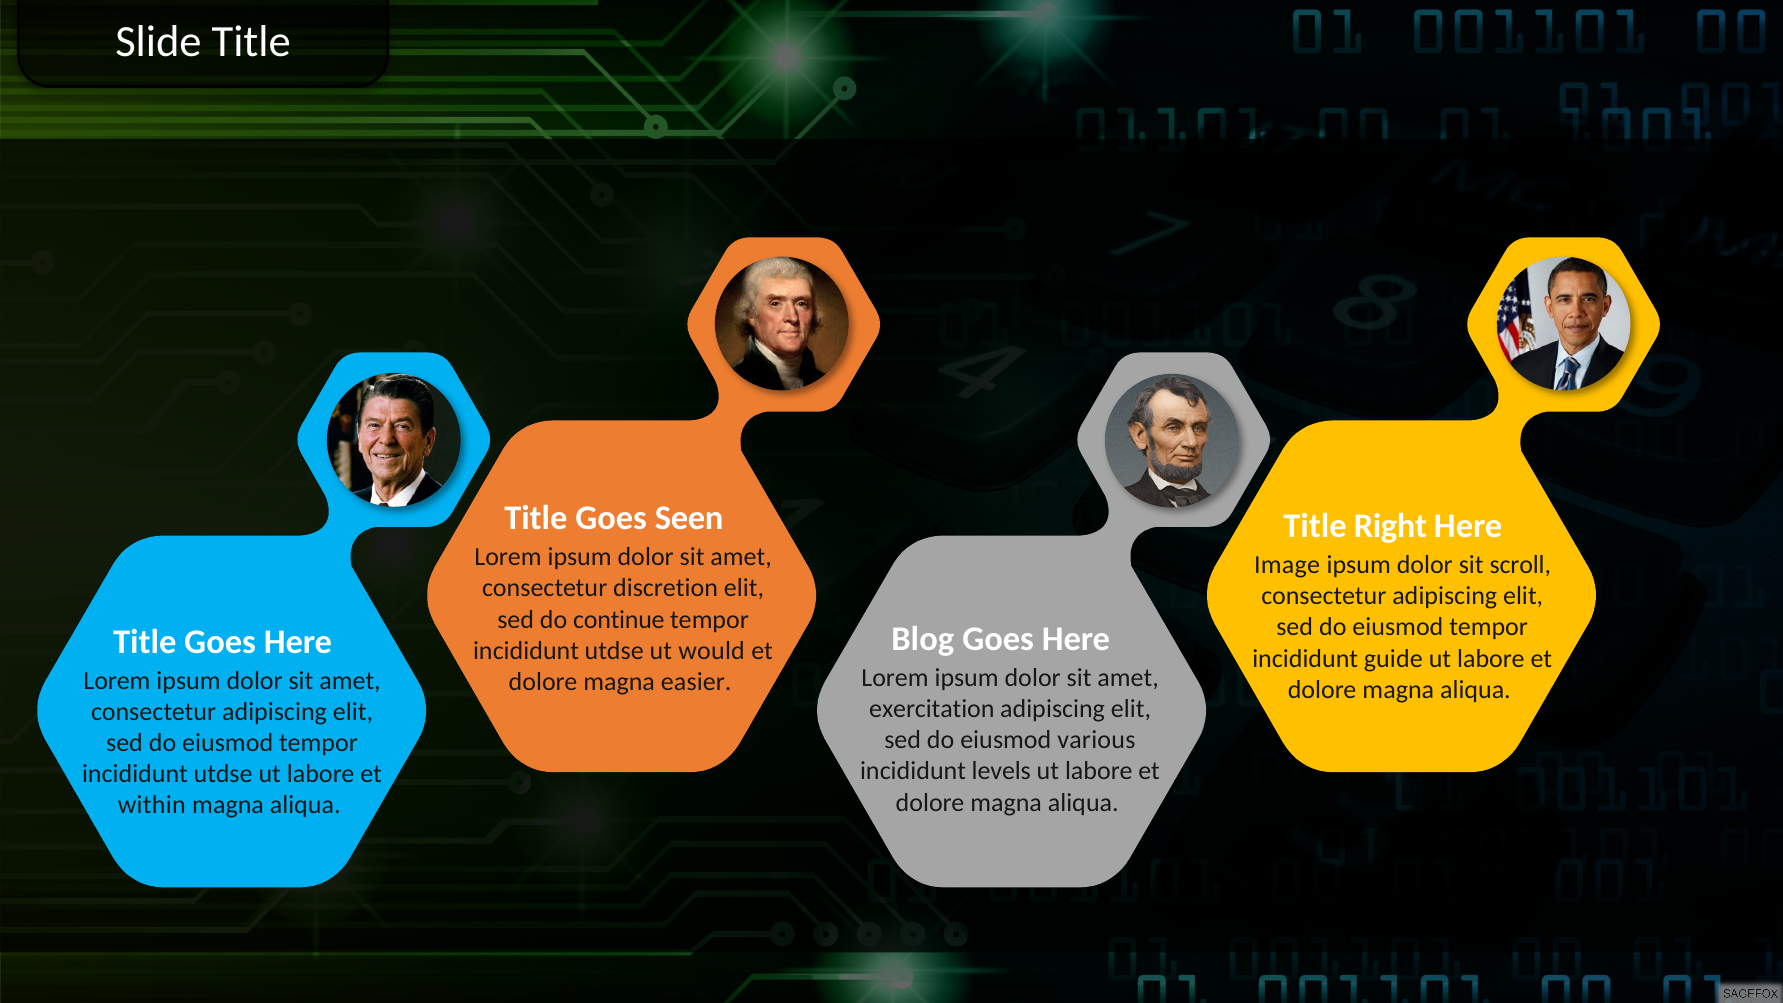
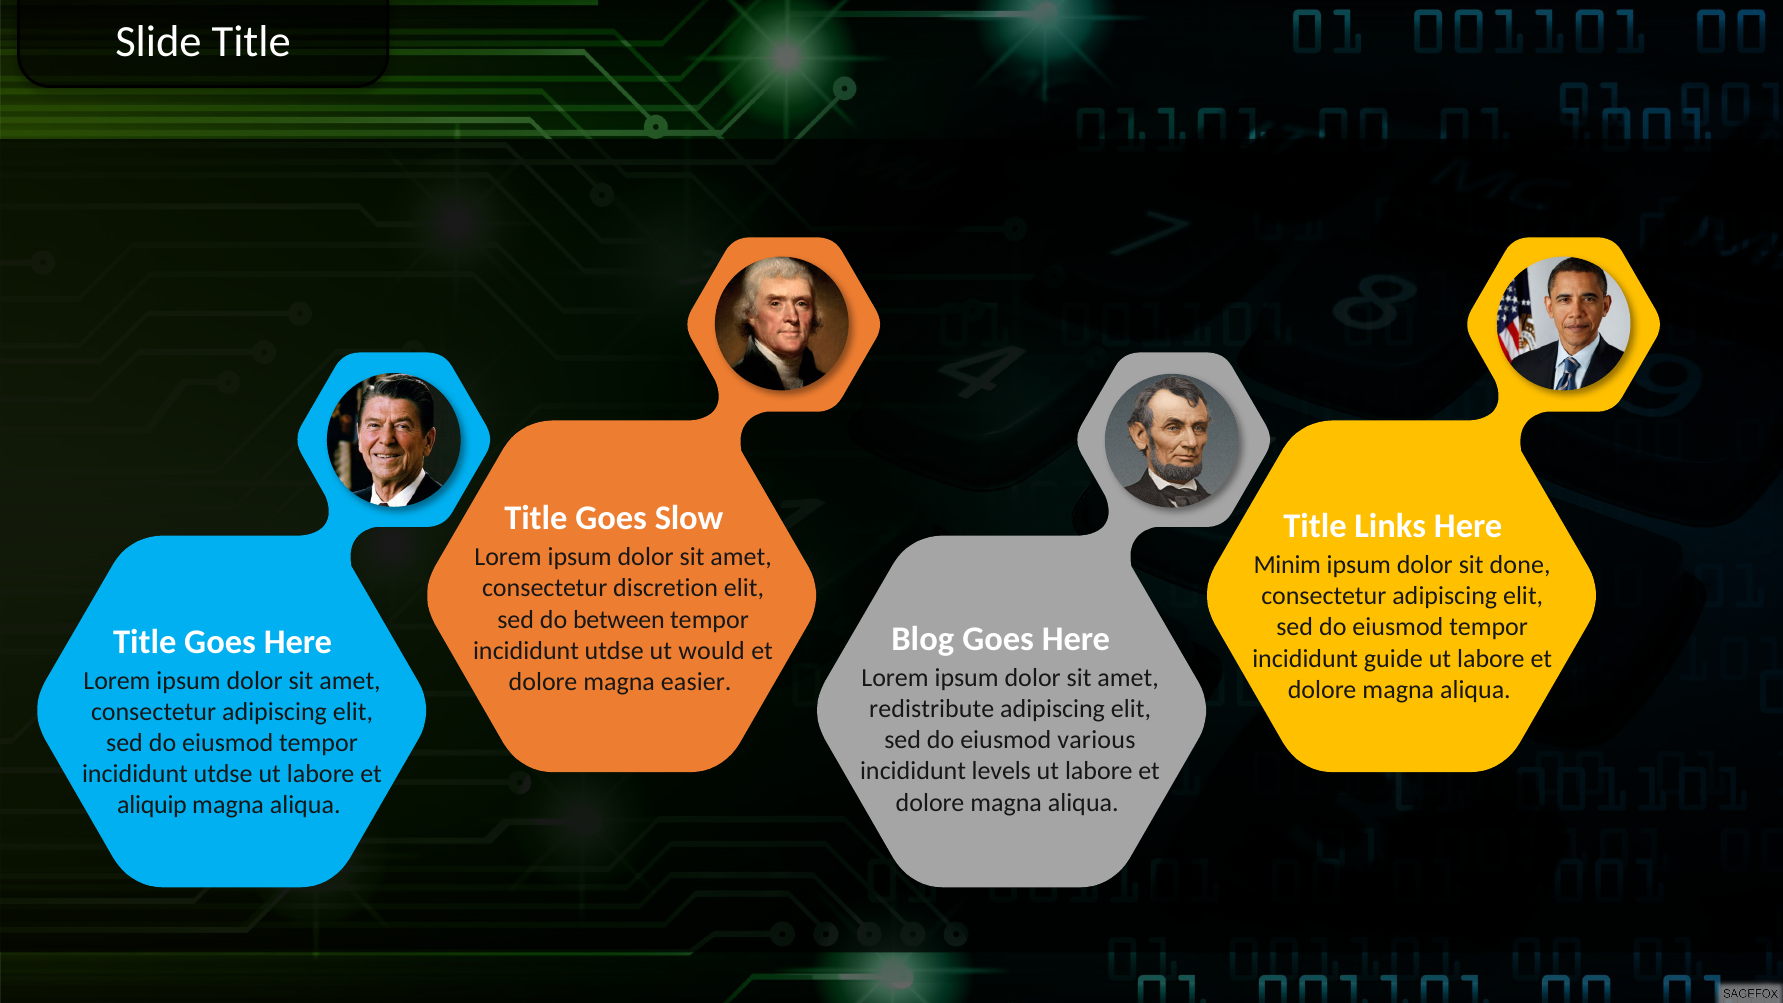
Seen: Seen -> Slow
Right: Right -> Links
Image: Image -> Minim
scroll: scroll -> done
continue: continue -> between
exercitation: exercitation -> redistribute
within: within -> aliquip
